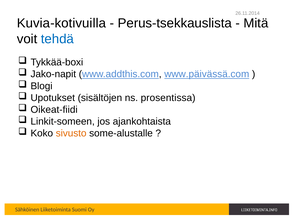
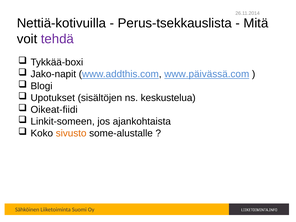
Kuvia-kotivuilla: Kuvia-kotivuilla -> Nettiä-kotivuilla
tehdä colour: blue -> purple
prosentissa: prosentissa -> keskustelua
